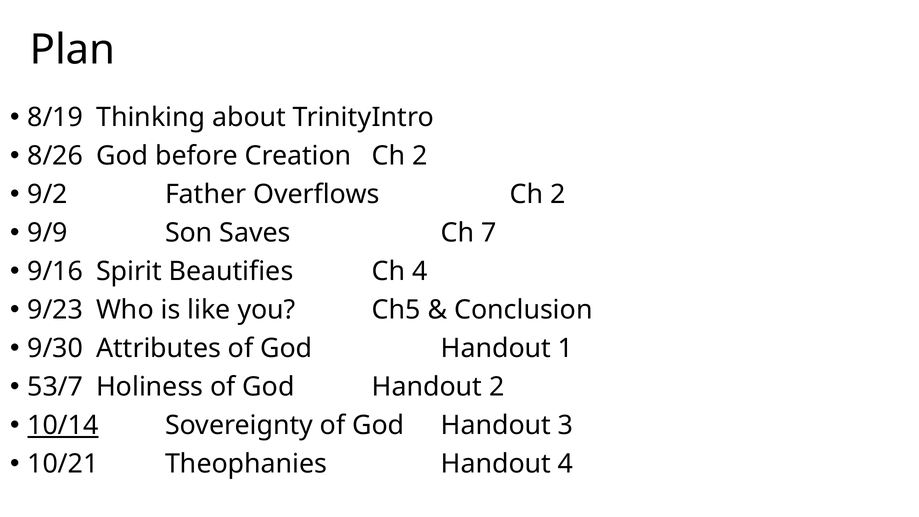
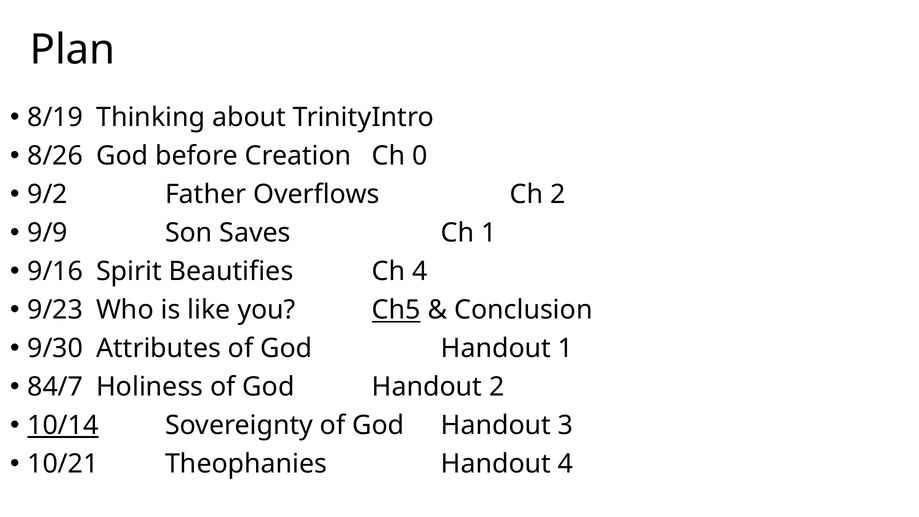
Creation Ch 2: 2 -> 0
Ch 7: 7 -> 1
Ch5 underline: none -> present
53/7: 53/7 -> 84/7
